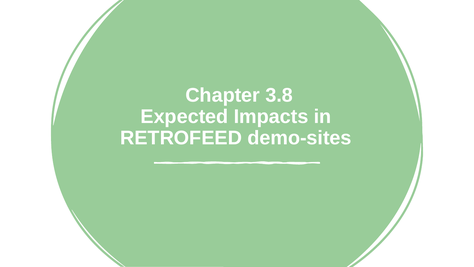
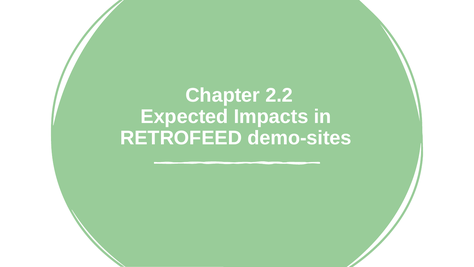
3.8: 3.8 -> 2.2
